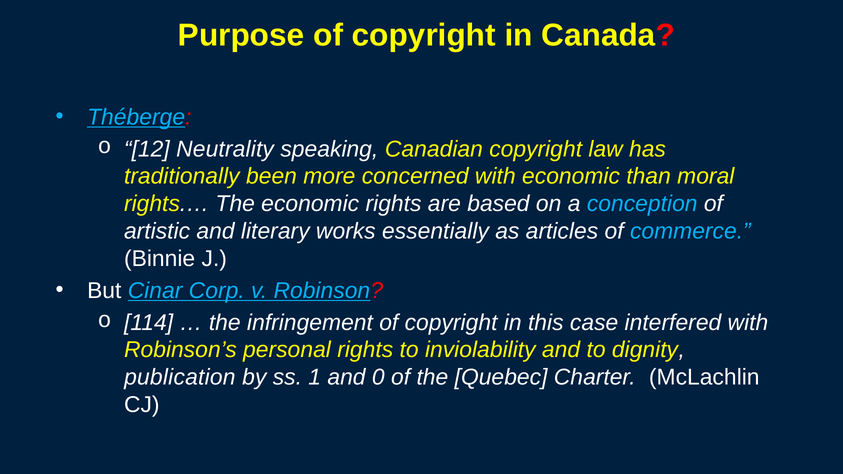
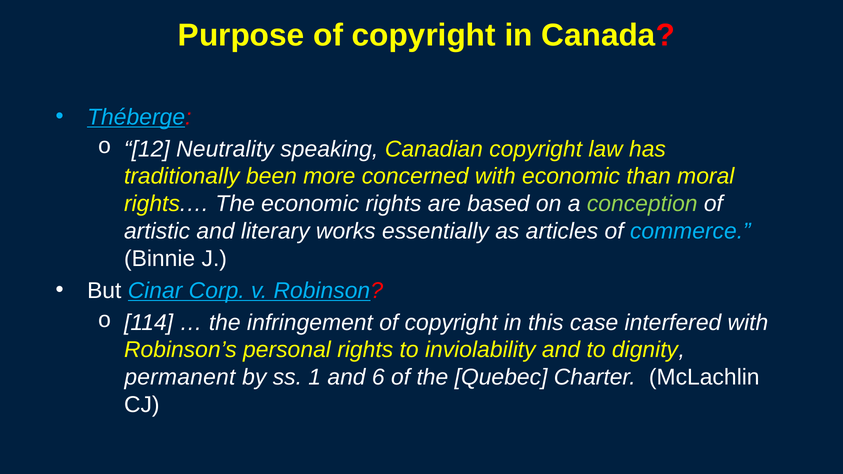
conception colour: light blue -> light green
publication: publication -> permanent
0: 0 -> 6
